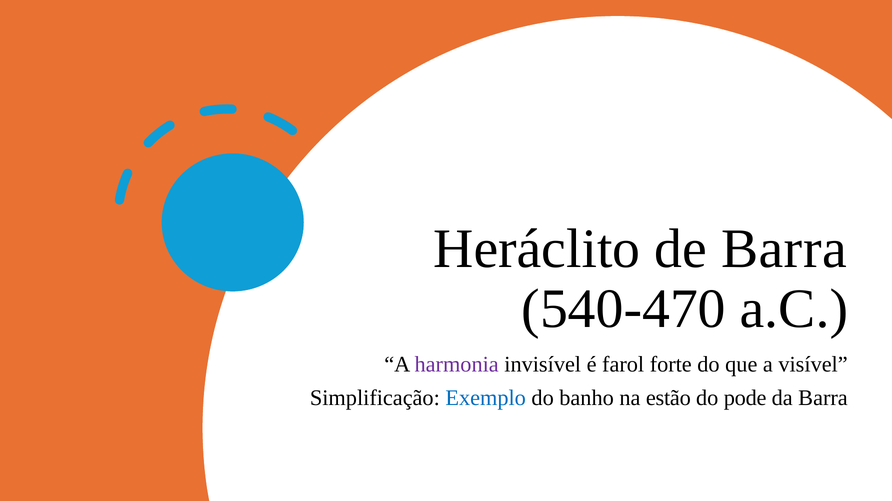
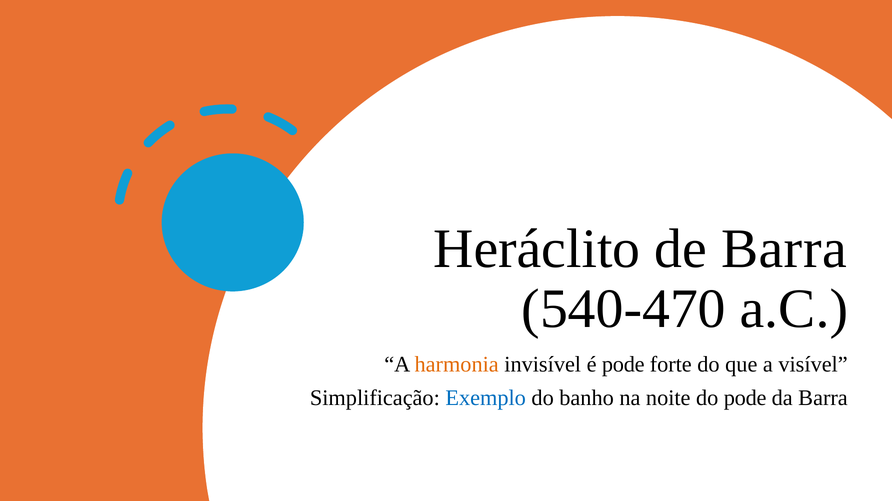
harmonia colour: purple -> orange
é farol: farol -> pode
estão: estão -> noite
